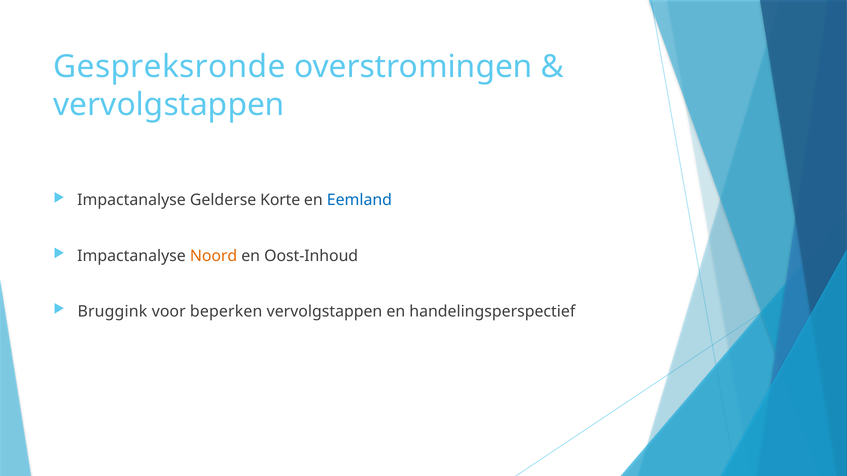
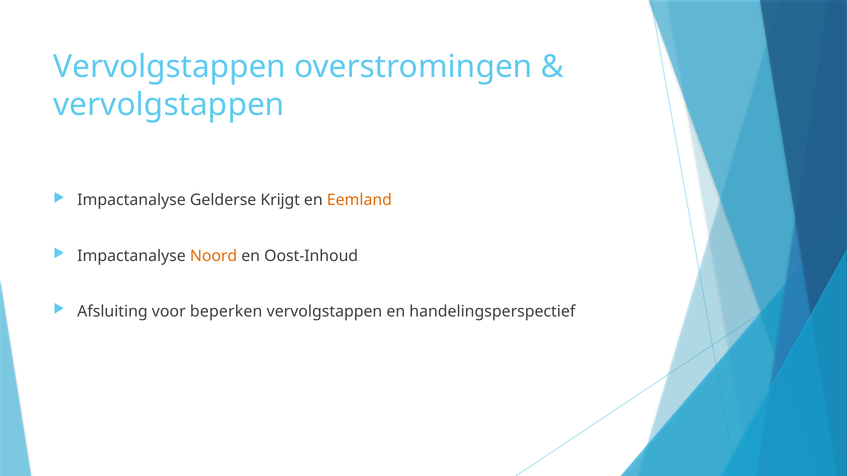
Gespreksronde at (169, 67): Gespreksronde -> Vervolgstappen
Korte: Korte -> Krijgt
Eemland colour: blue -> orange
Bruggink: Bruggink -> Afsluiting
